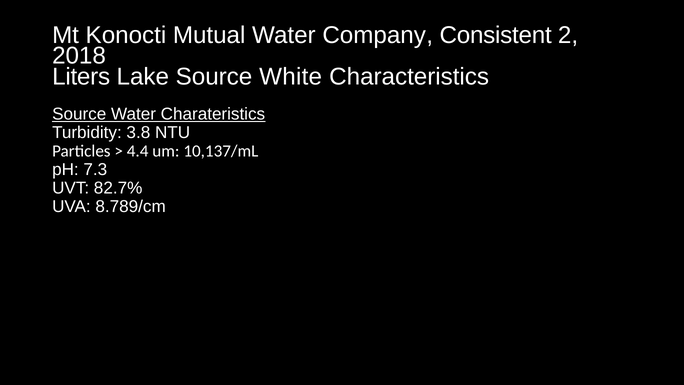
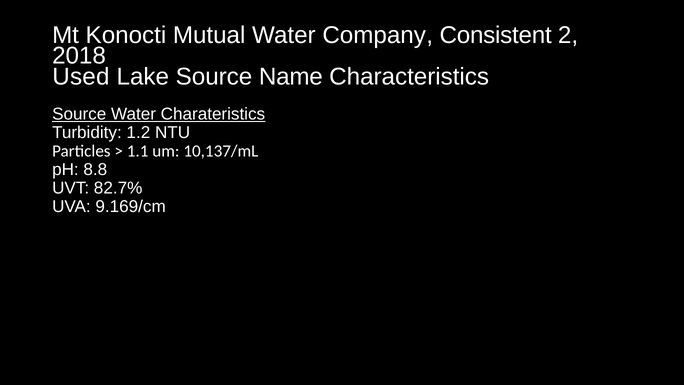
Liters: Liters -> Used
White: White -> Name
3.8: 3.8 -> 1.2
4.4: 4.4 -> 1.1
7.3: 7.3 -> 8.8
8.789/cm: 8.789/cm -> 9.169/cm
